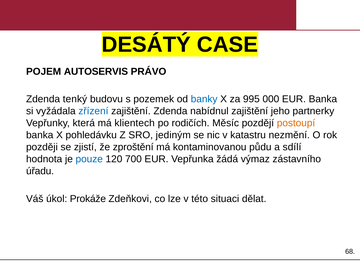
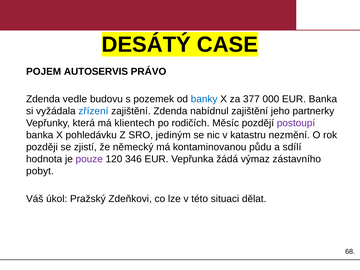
tenký: tenký -> vedle
995: 995 -> 377
postoupí colour: orange -> purple
zproštění: zproštění -> německý
pouze colour: blue -> purple
700: 700 -> 346
úřadu: úřadu -> pobyt
Prokáže: Prokáže -> Pražský
